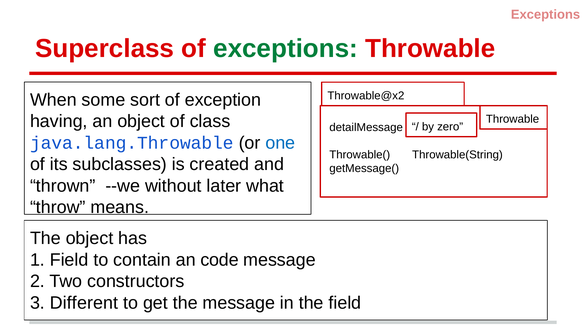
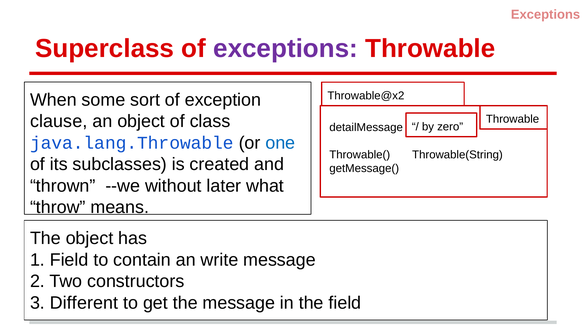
exceptions at (286, 48) colour: green -> purple
having: having -> clause
code: code -> write
